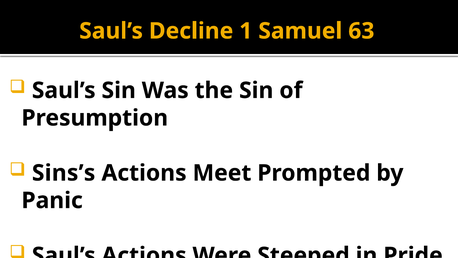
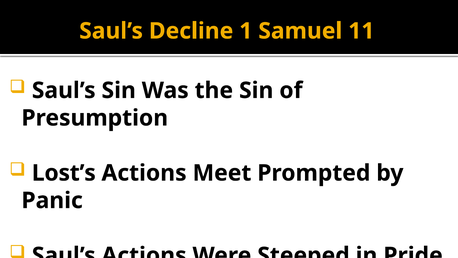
63: 63 -> 11
Sins’s: Sins’s -> Lost’s
